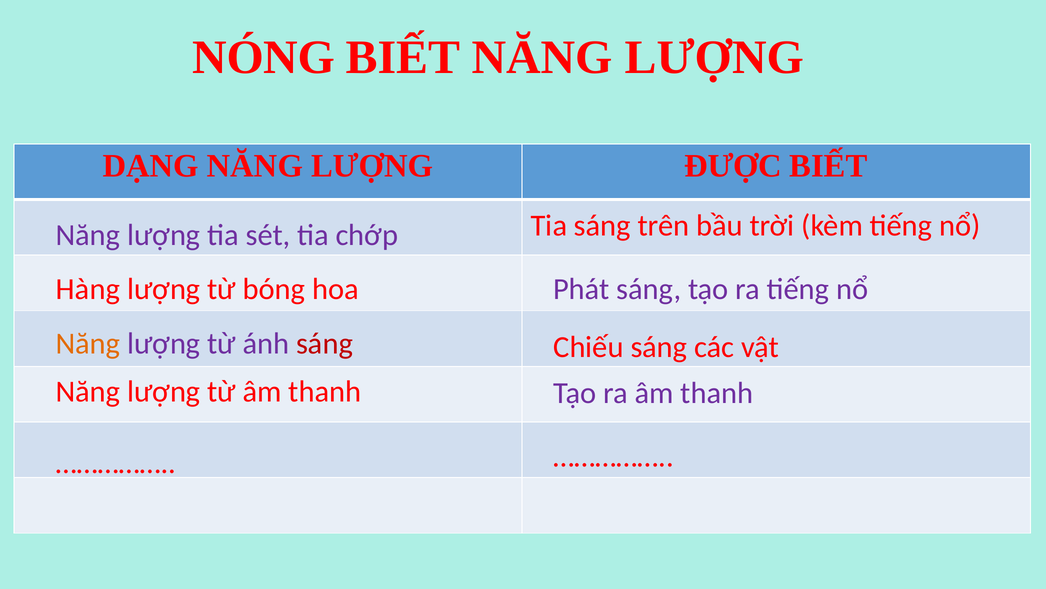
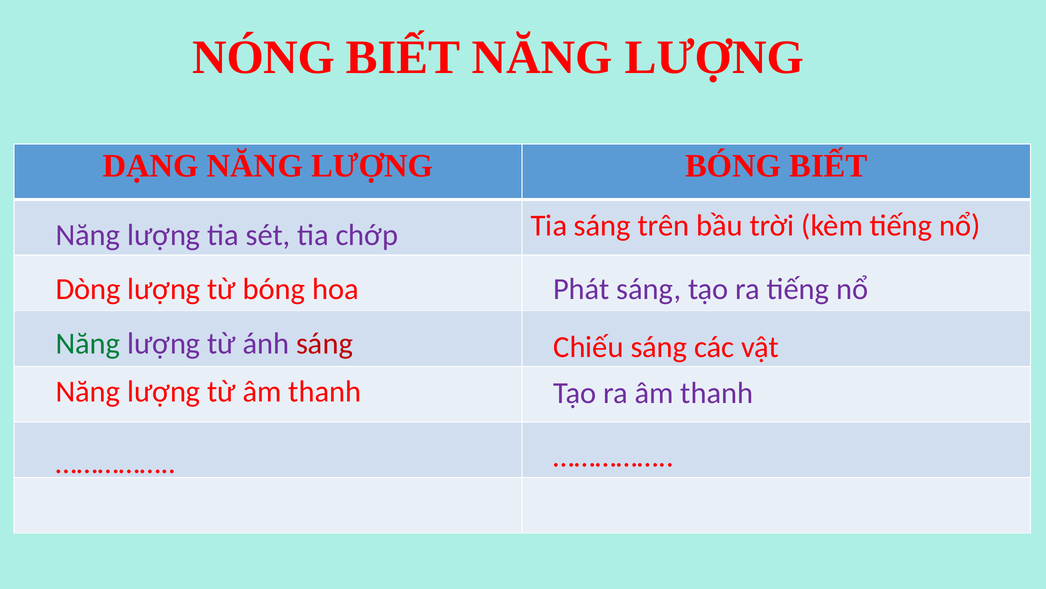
LƯỢNG ĐƯỢC: ĐƯỢC -> BÓNG
Hàng: Hàng -> Dòng
Năng at (88, 343) colour: orange -> green
